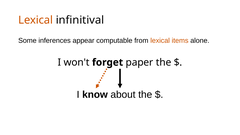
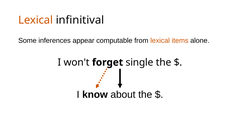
paper: paper -> single
